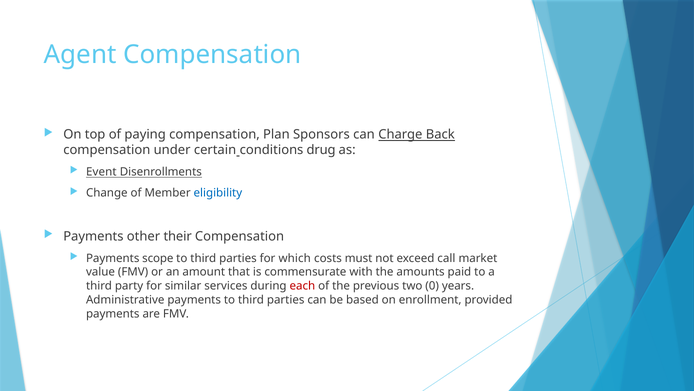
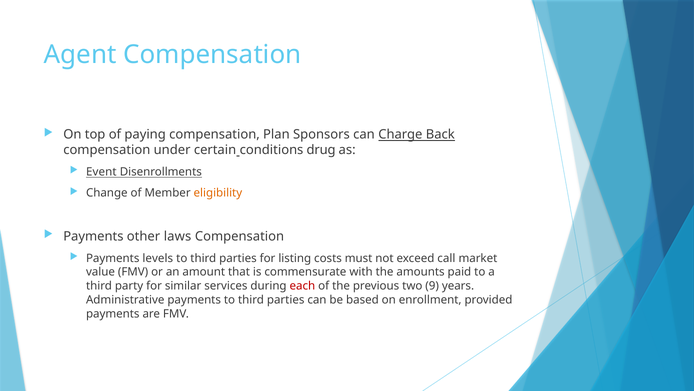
eligibility colour: blue -> orange
their: their -> laws
scope: scope -> levels
which: which -> listing
0: 0 -> 9
